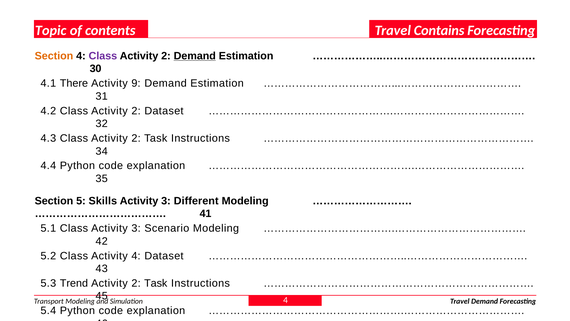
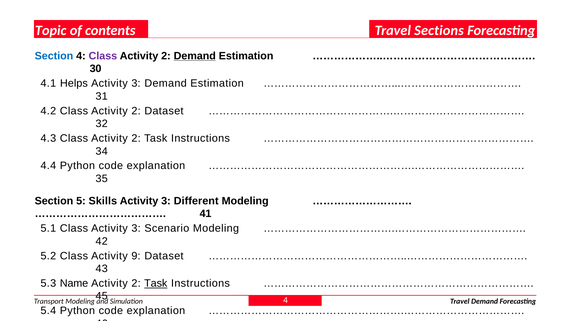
Contains: Contains -> Sections
Section at (54, 56) colour: orange -> blue
There: There -> Helps
9 at (136, 83): 9 -> 3
Activity 4: 4 -> 9
Trend: Trend -> Name
Task at (156, 283) underline: none -> present
